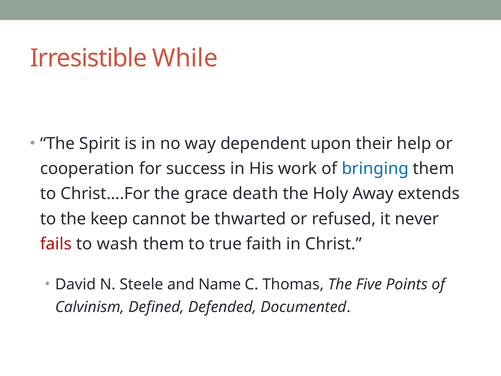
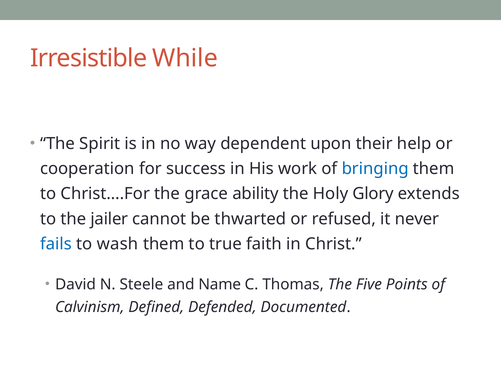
death: death -> ability
Away: Away -> Glory
keep: keep -> jailer
fails colour: red -> blue
